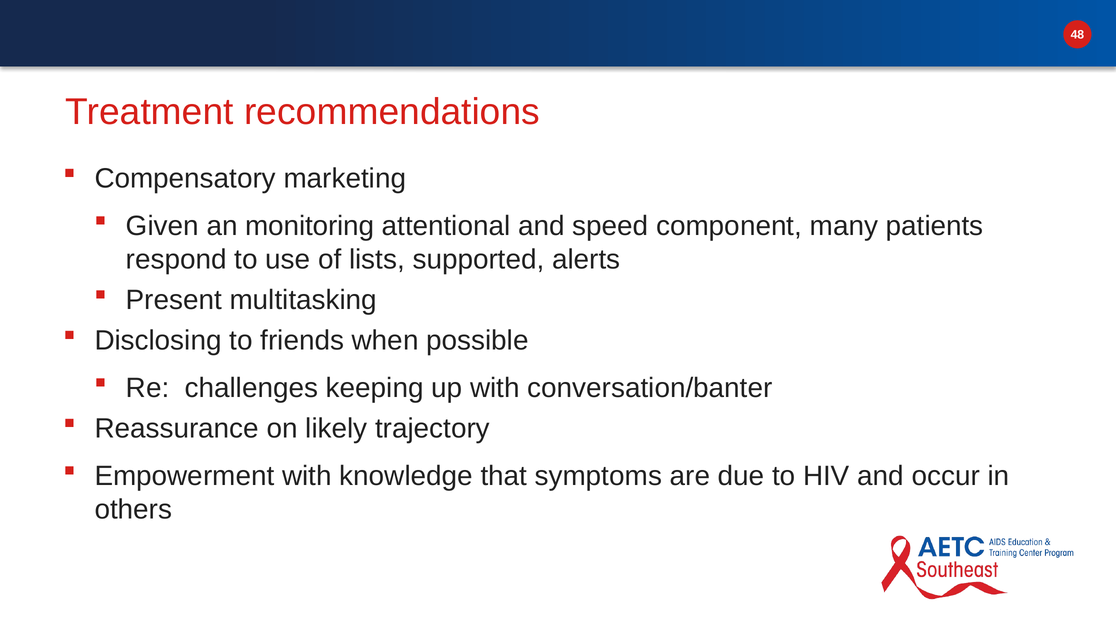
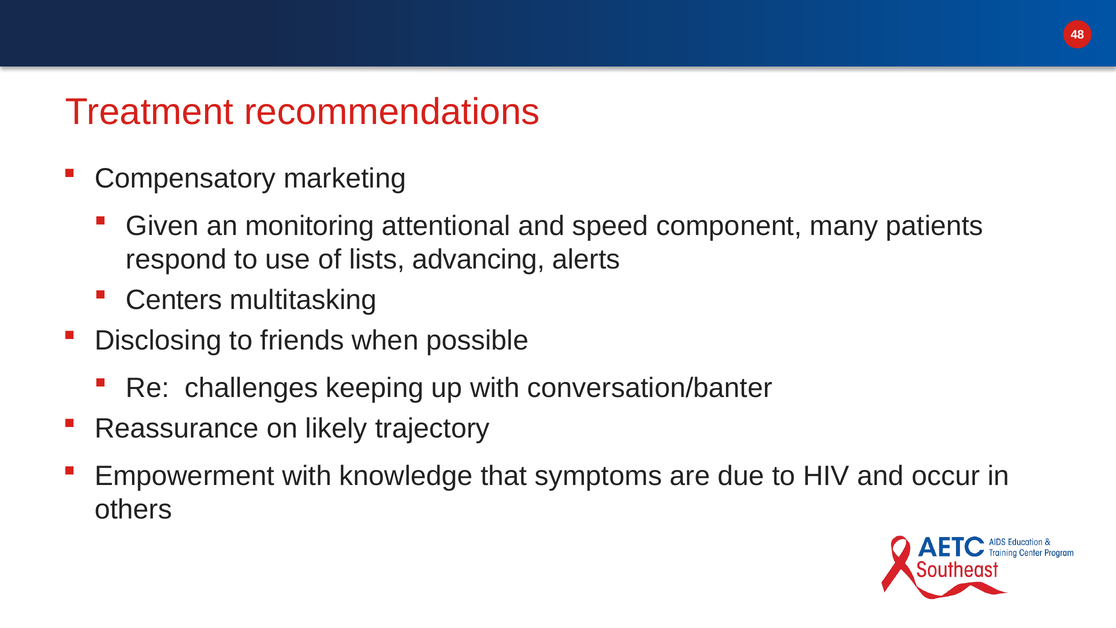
supported: supported -> advancing
Present: Present -> Centers
